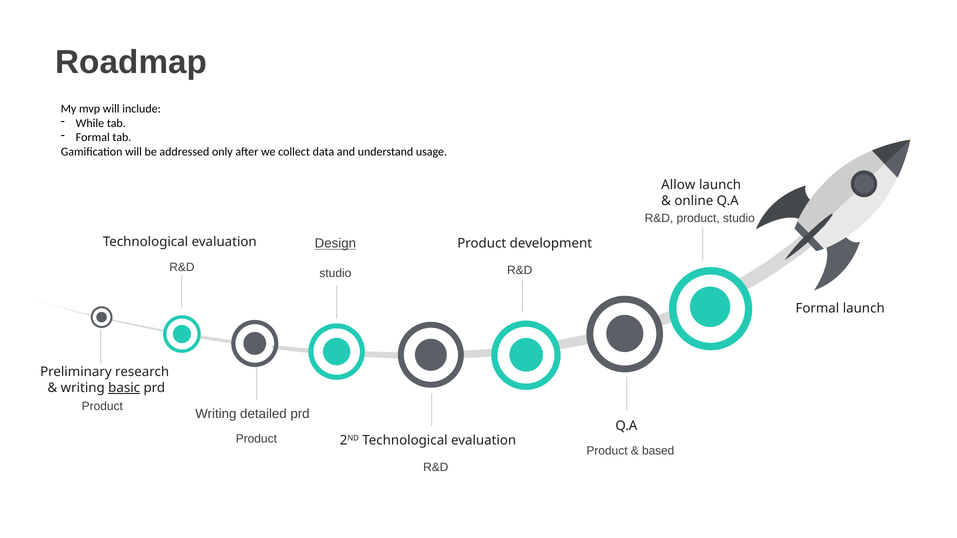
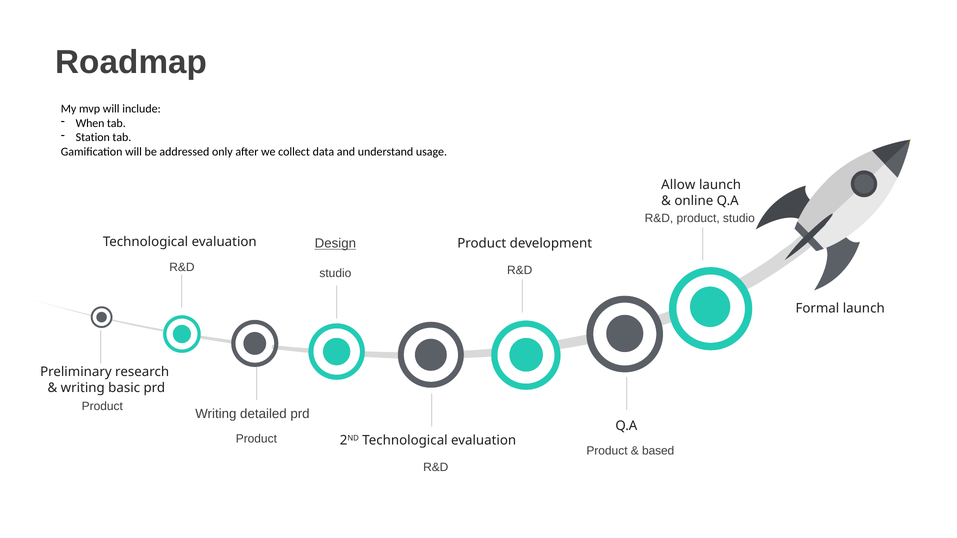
While: While -> When
Formal at (93, 138): Formal -> Station
basic underline: present -> none
